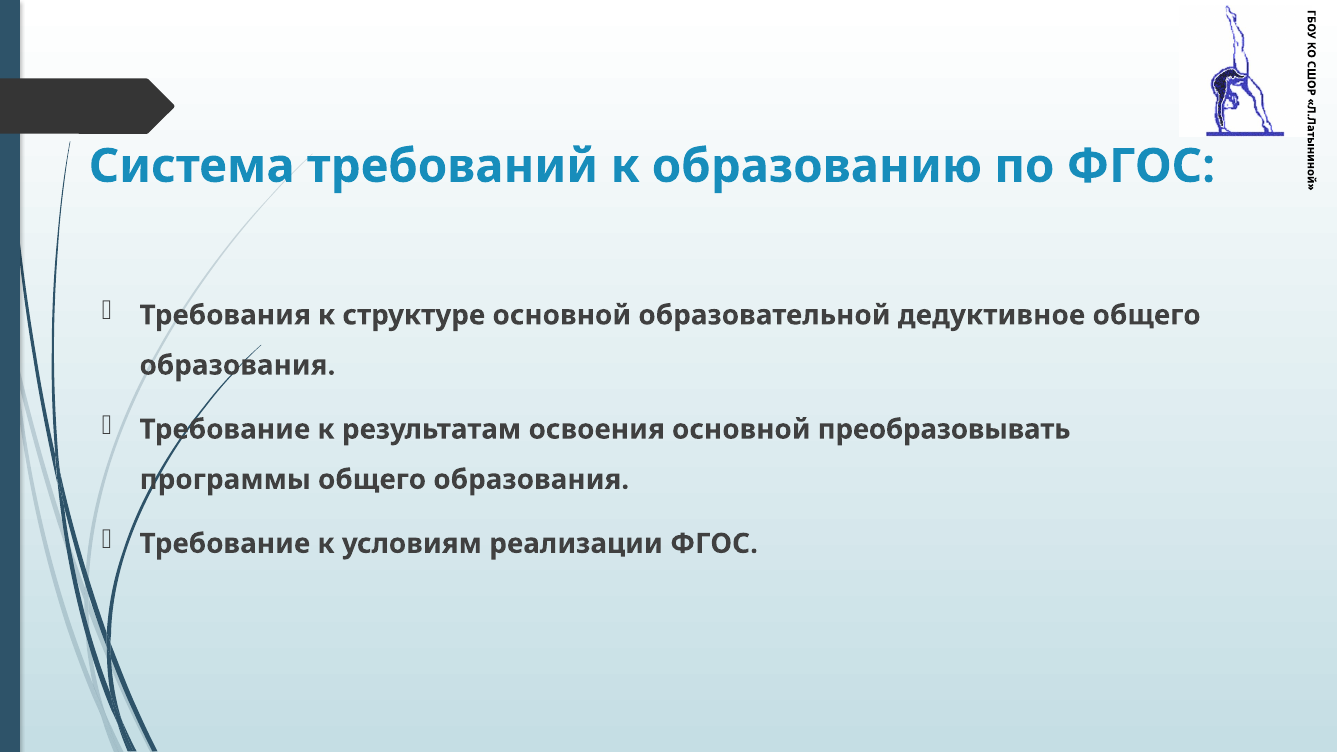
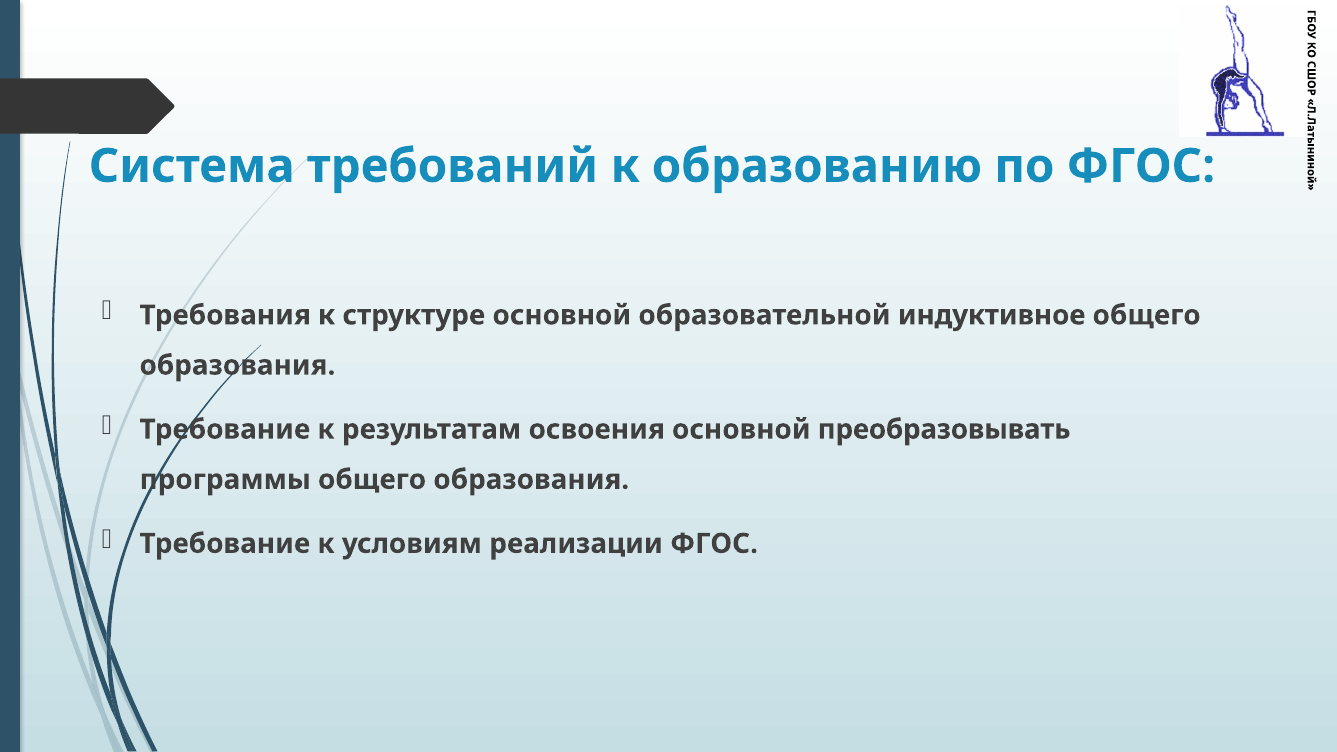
дедуктивное: дедуктивное -> индуктивное
